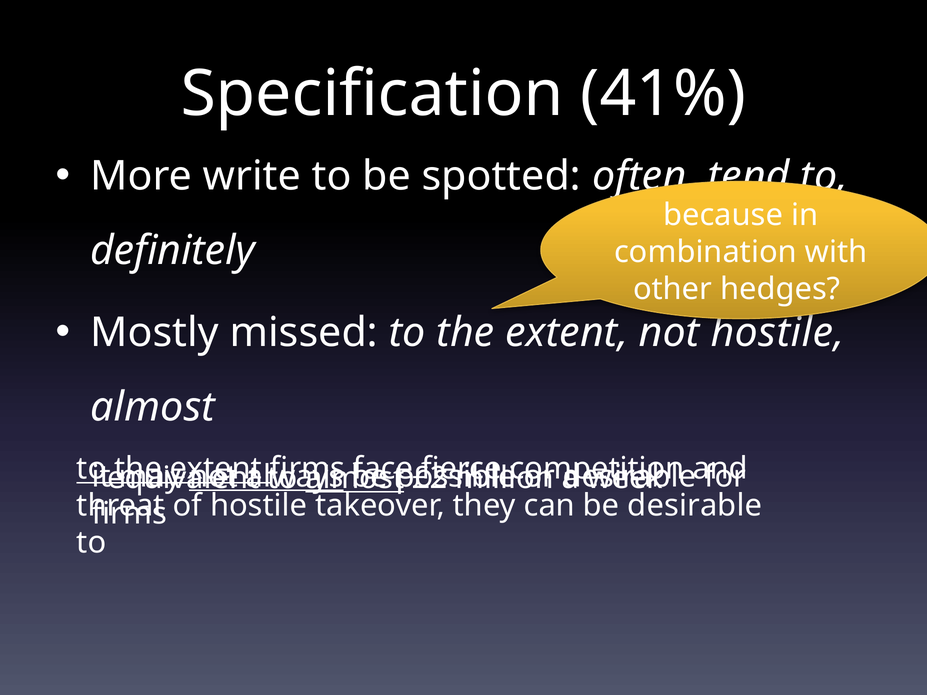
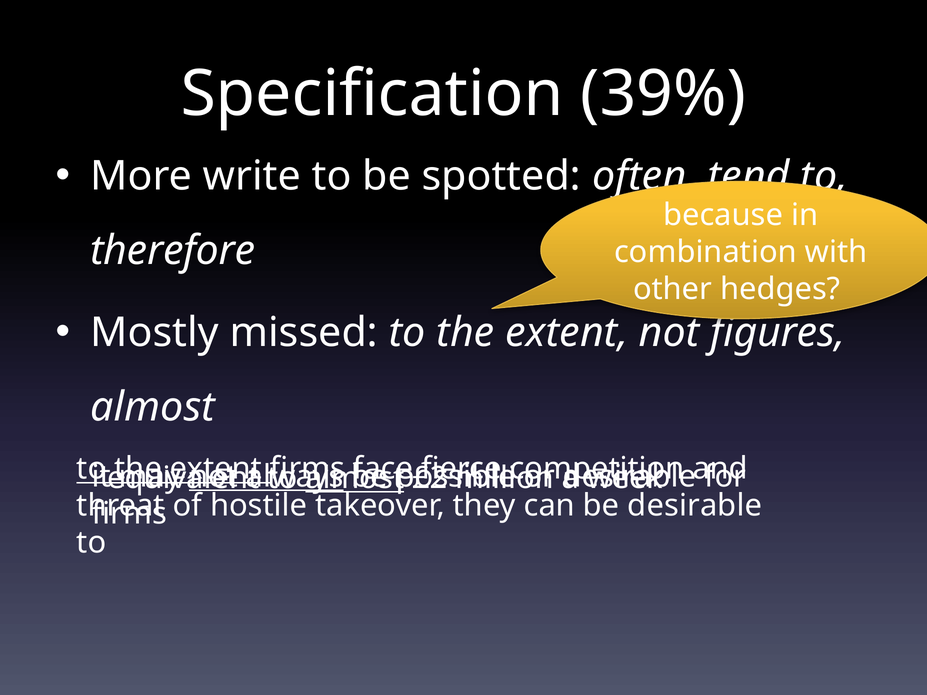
41%: 41% -> 39%
definitely: definitely -> therefore
not hostile: hostile -> figures
